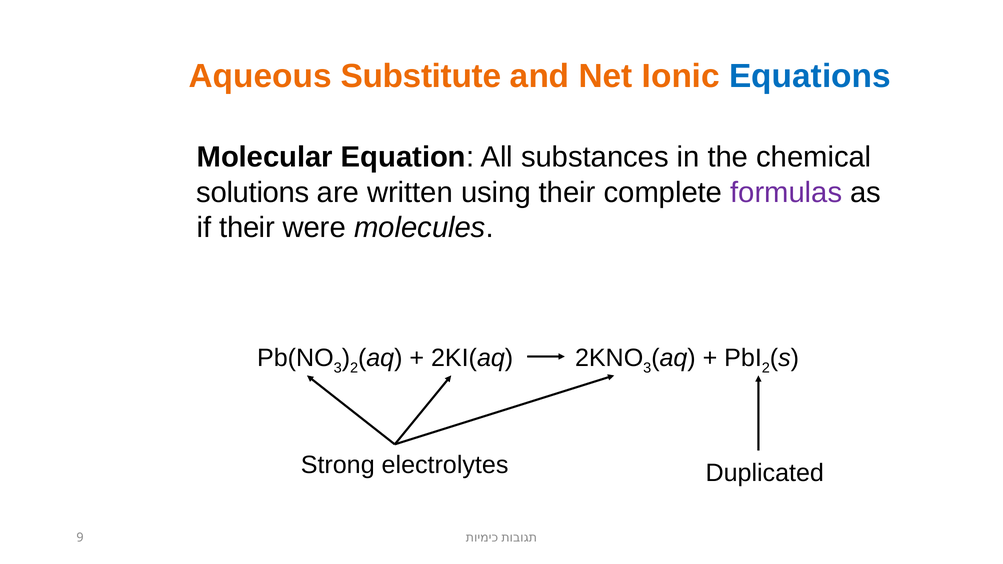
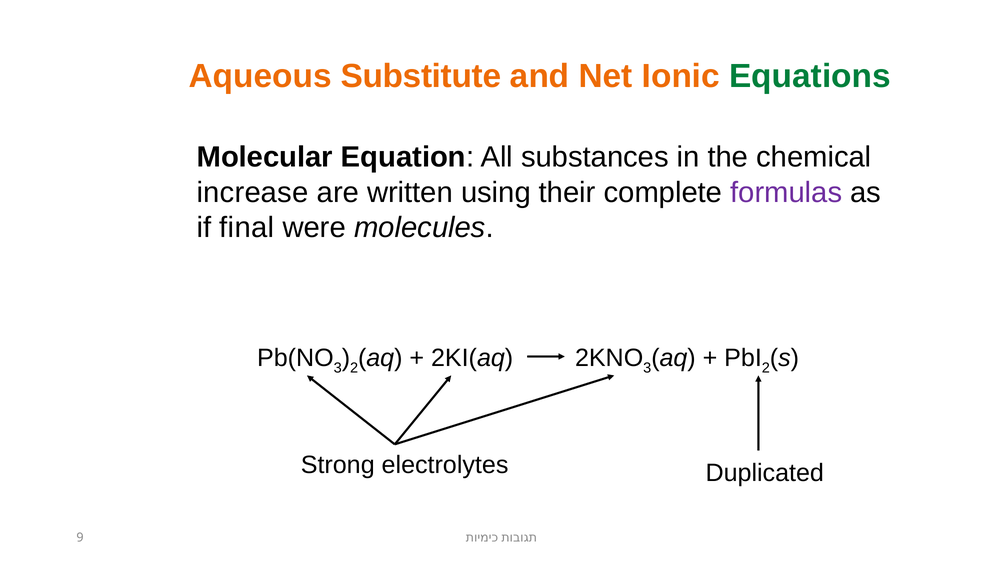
Equations colour: blue -> green
solutions: solutions -> increase
if their: their -> final
